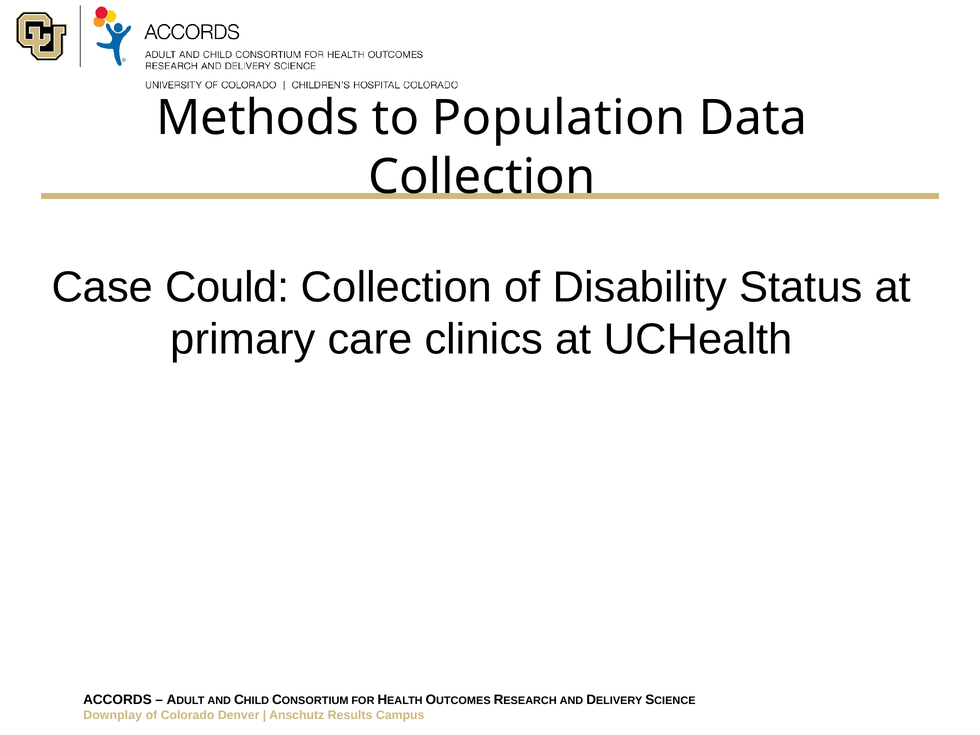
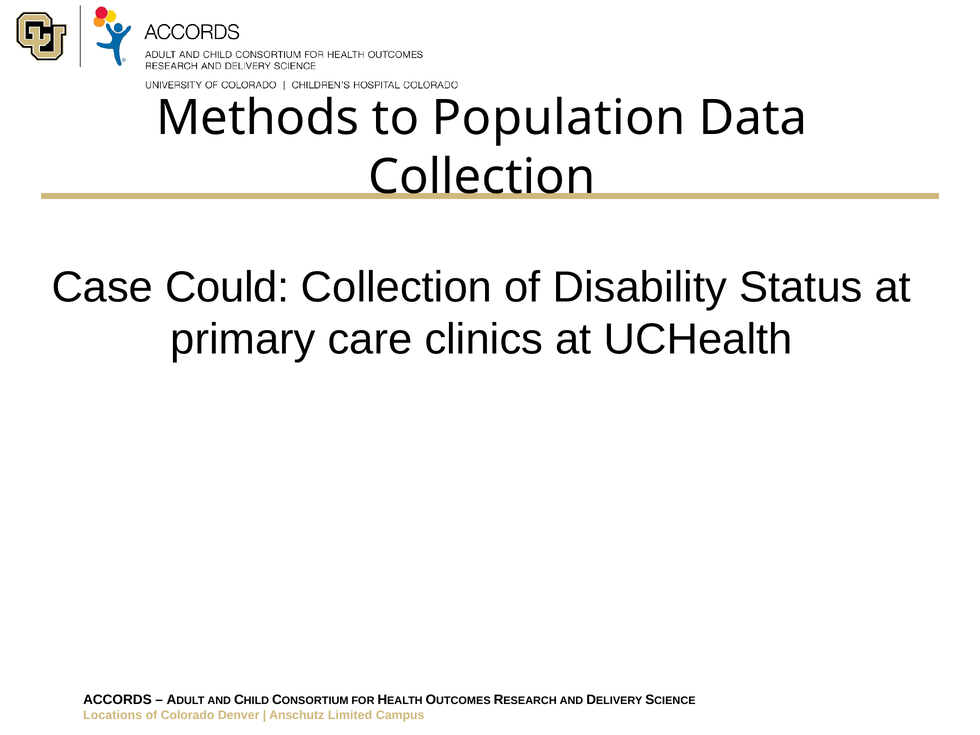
Downplay: Downplay -> Locations
Results: Results -> Limited
